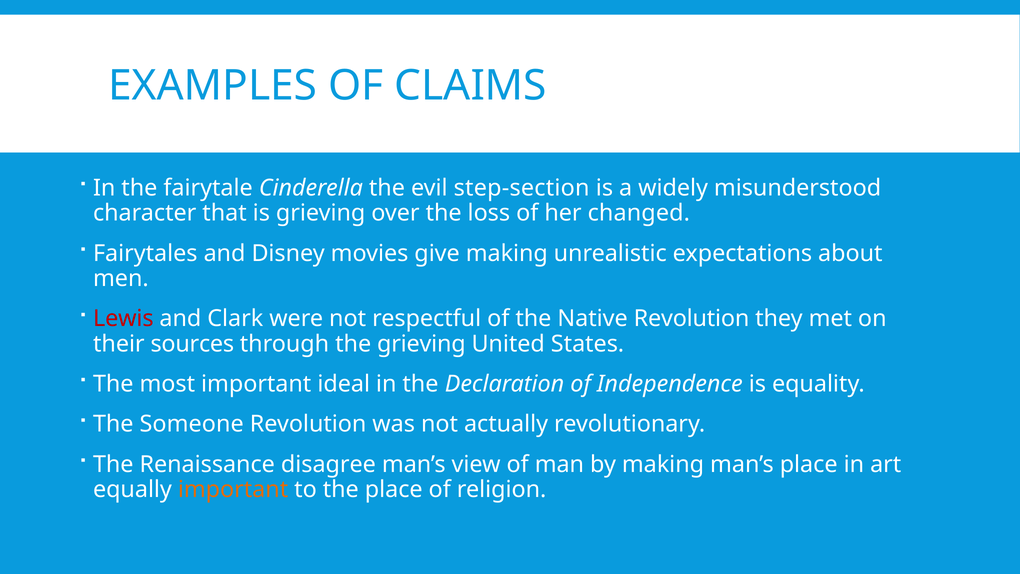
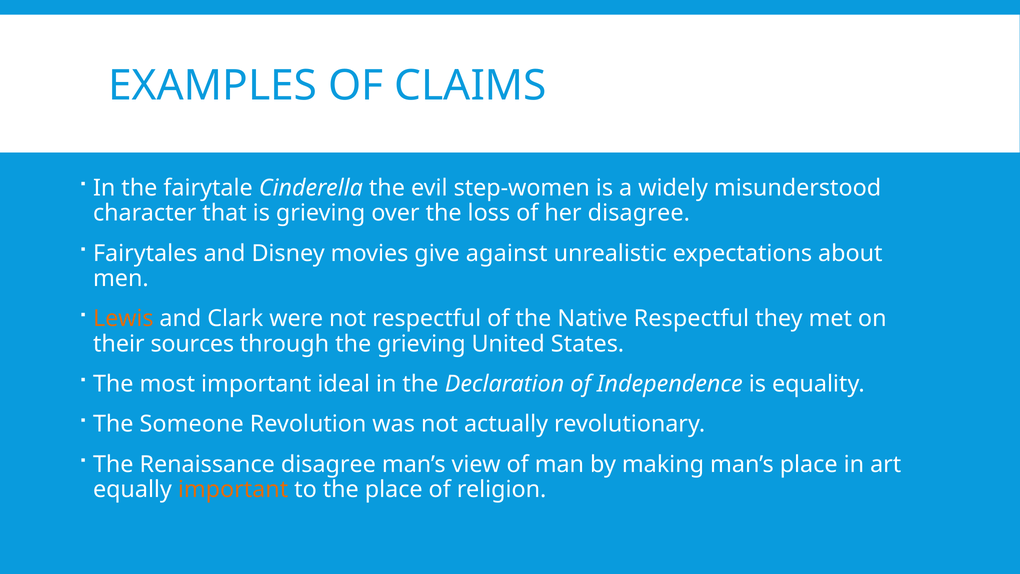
step-section: step-section -> step-women
her changed: changed -> disagree
give making: making -> against
Lewis colour: red -> orange
Native Revolution: Revolution -> Respectful
